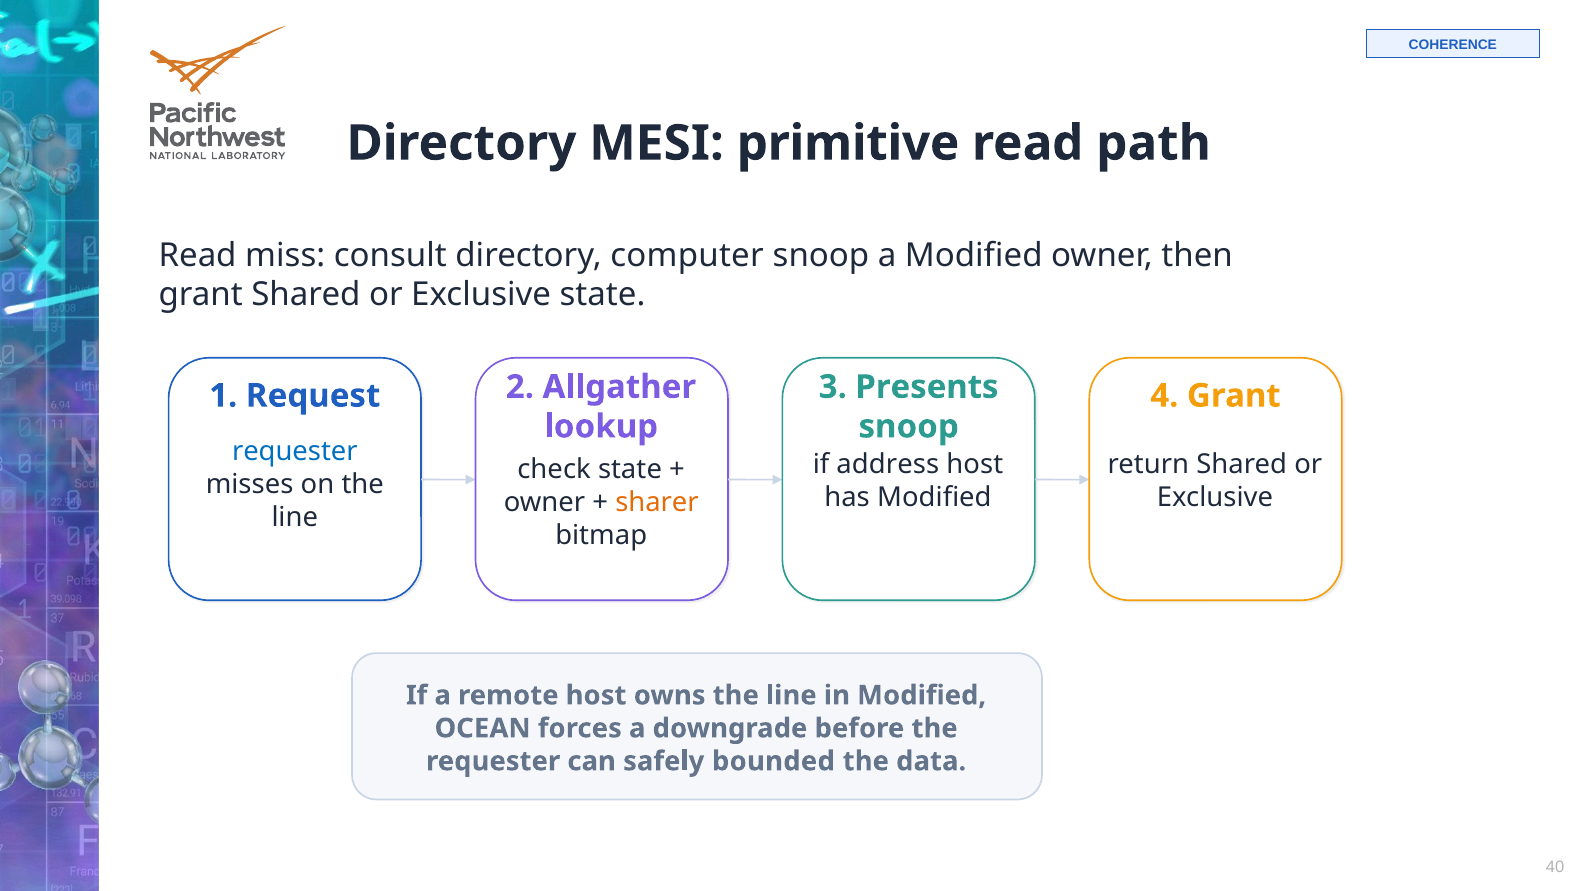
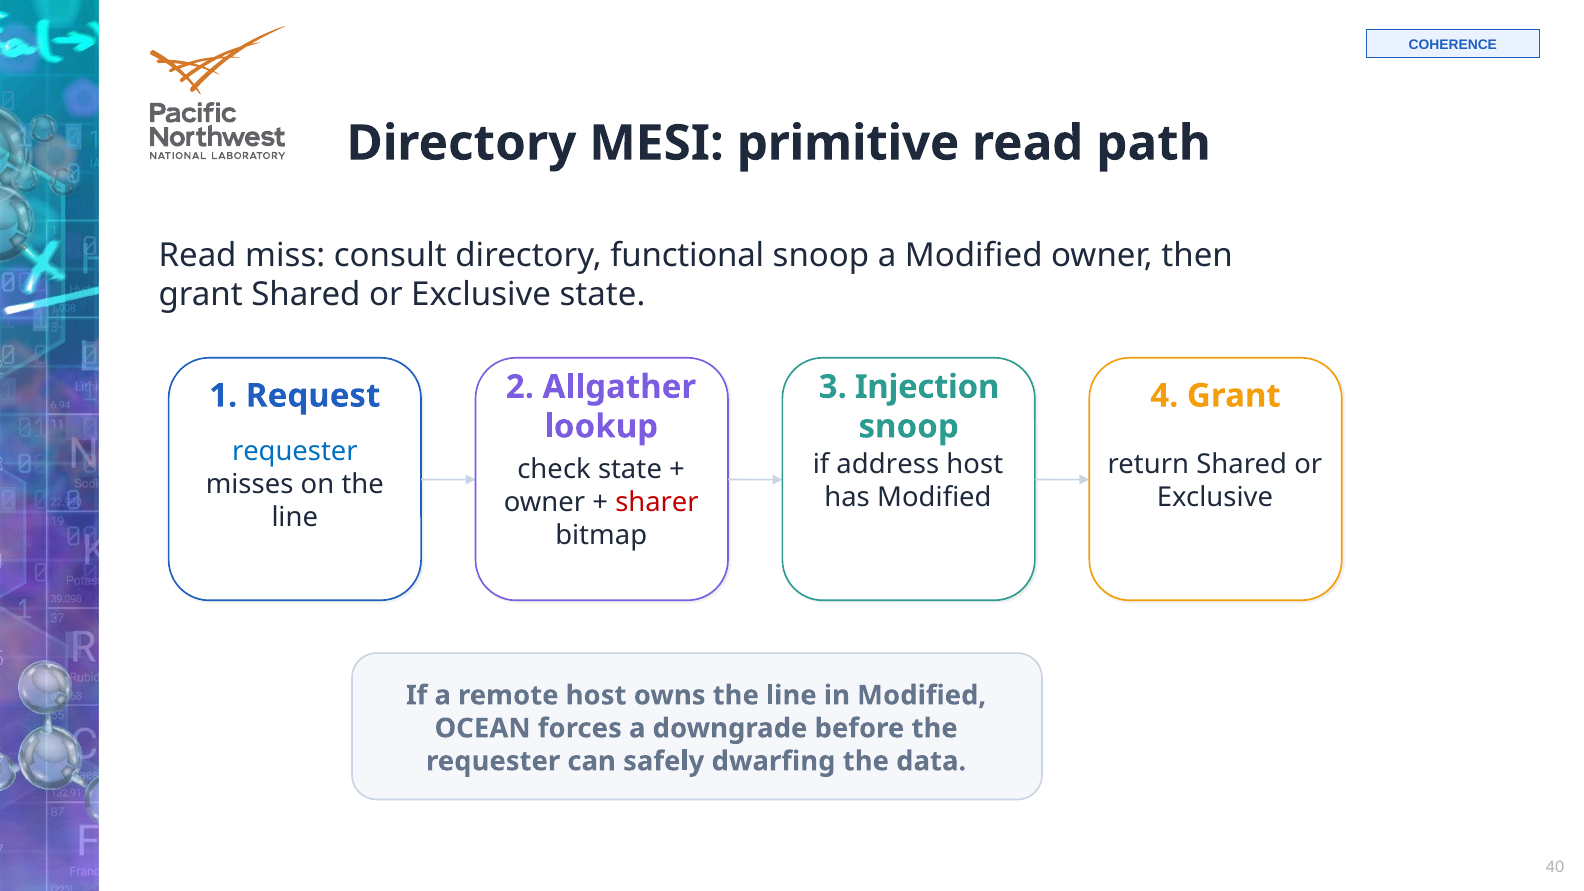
computer: computer -> functional
Presents: Presents -> Injection
sharer colour: orange -> red
bounded: bounded -> dwarfing
